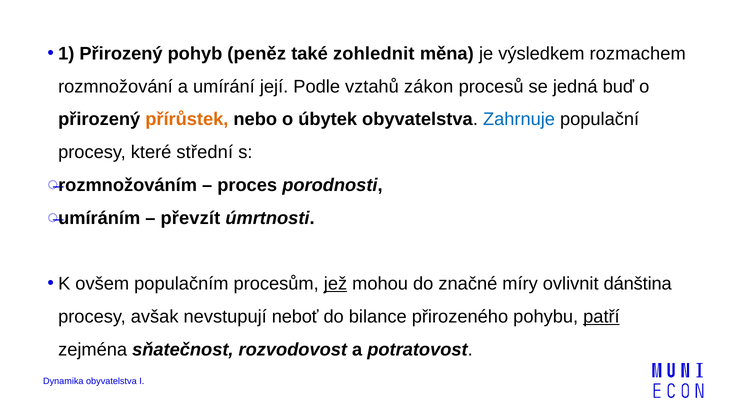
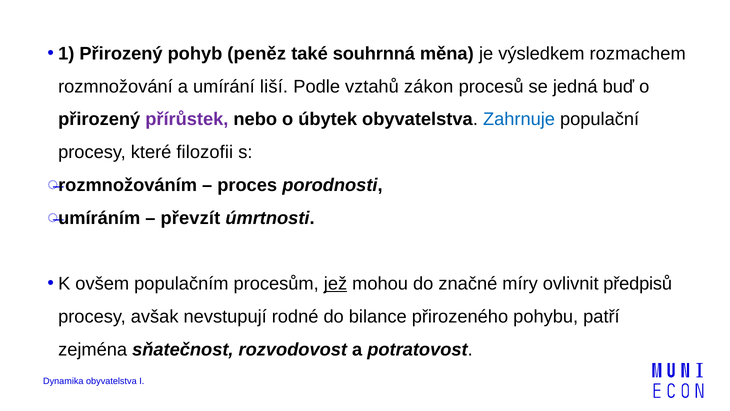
zohlednit: zohlednit -> souhrnná
její: její -> liší
přírůstek colour: orange -> purple
střední: střední -> filozofii
dánština: dánština -> předpisů
neboť: neboť -> rodné
patří underline: present -> none
